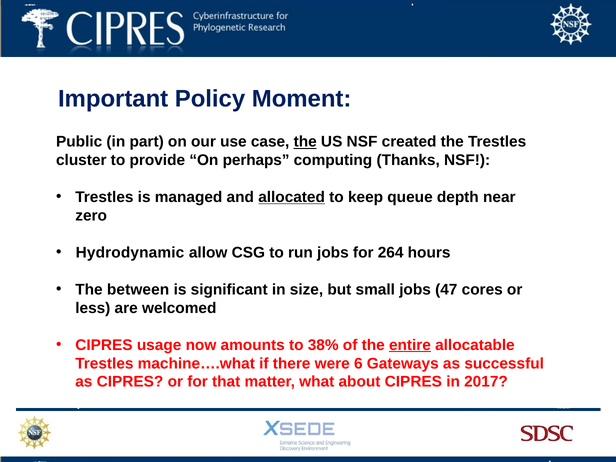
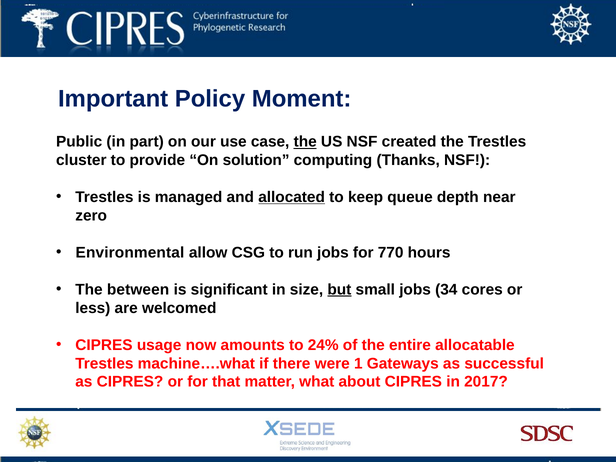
perhaps: perhaps -> solution
Hydrodynamic: Hydrodynamic -> Environmental
264: 264 -> 770
but underline: none -> present
47: 47 -> 34
38%: 38% -> 24%
entire underline: present -> none
6: 6 -> 1
